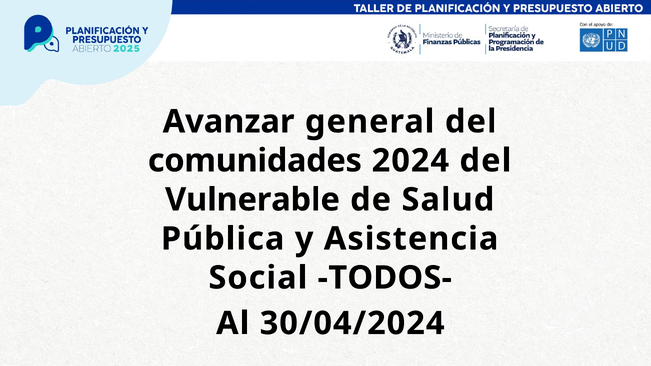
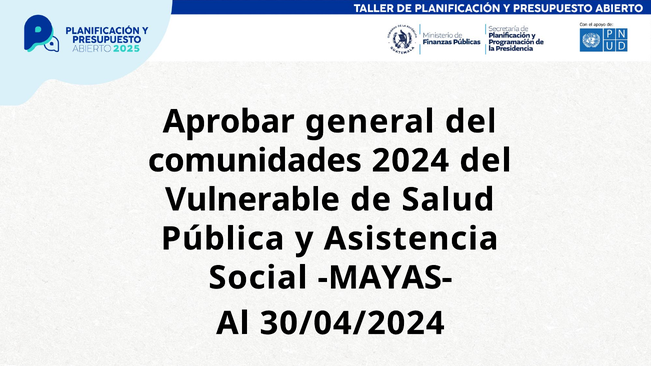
Avanzar: Avanzar -> Aprobar
TODOS-: TODOS- -> MAYAS-
